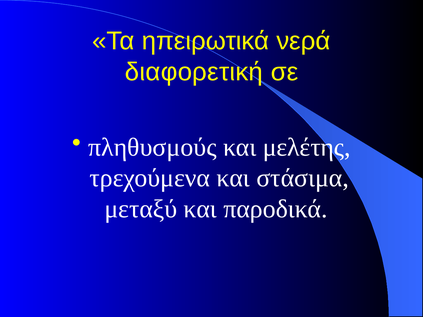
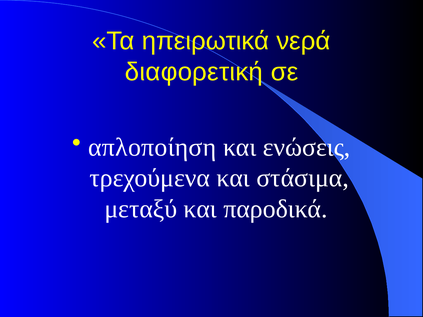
πληθυσμούς: πληθυσμούς -> απλοποίηση
μελέτης: μελέτης -> ενώσεις
